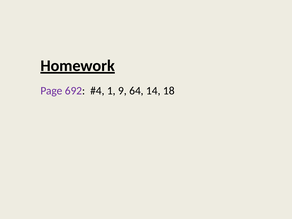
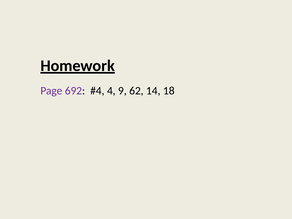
1: 1 -> 4
64: 64 -> 62
